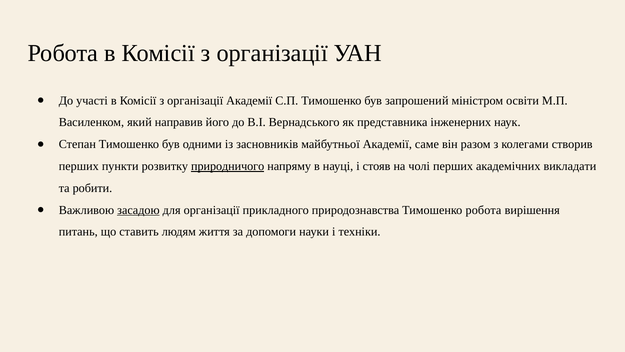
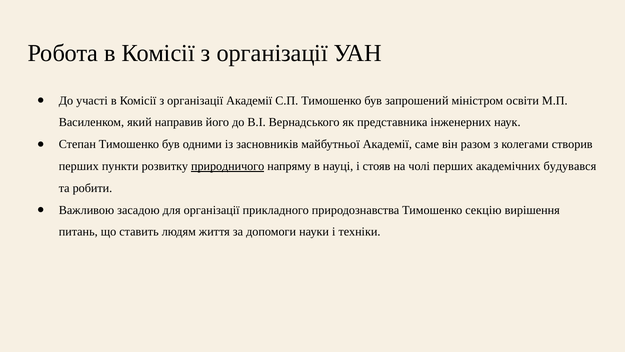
викладати: викладати -> будувався
засадою underline: present -> none
Тимошенко робота: робота -> секцію
